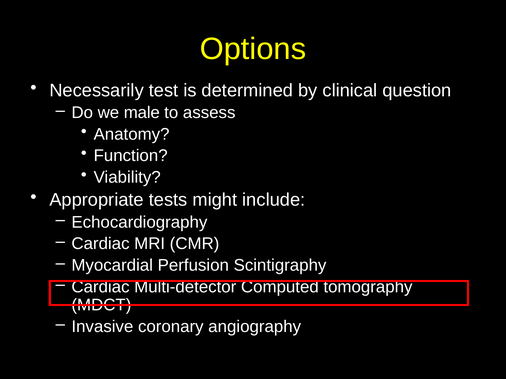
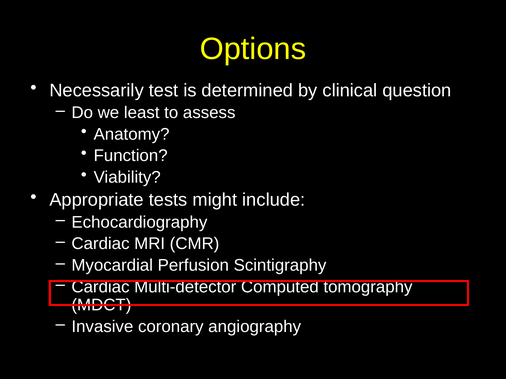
male: male -> least
